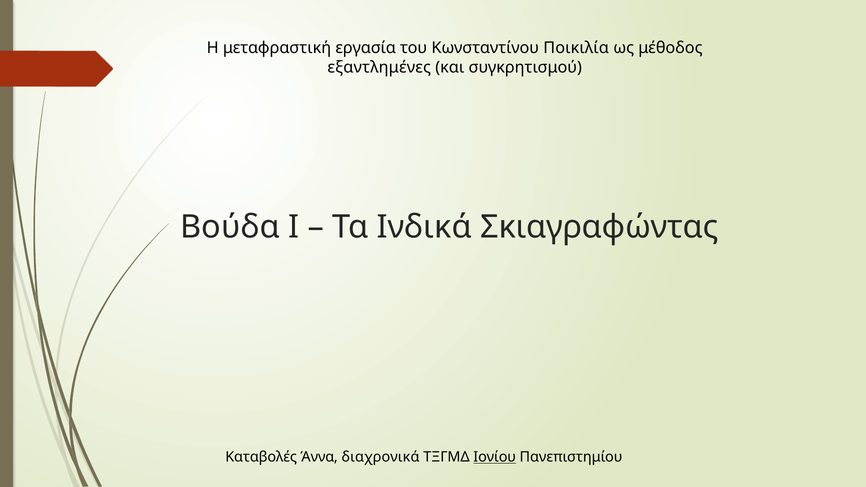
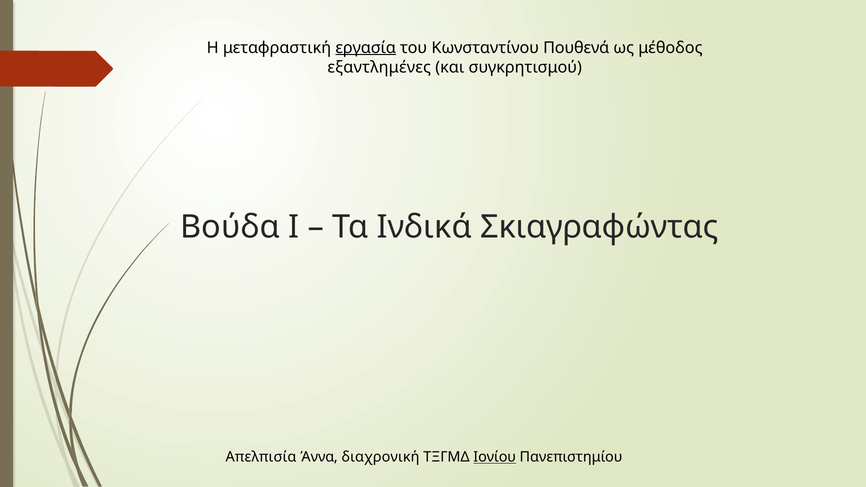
εργασία underline: none -> present
Ποικιλία: Ποικιλία -> Πουθενά
Καταβολές: Καταβολές -> Απελπισία
διαχρονικά: διαχρονικά -> διαχρονική
